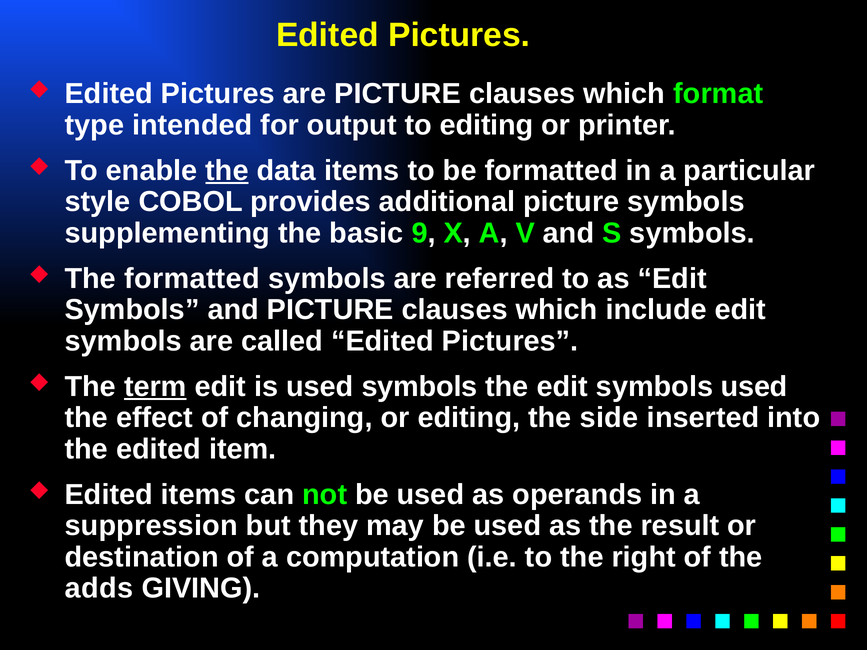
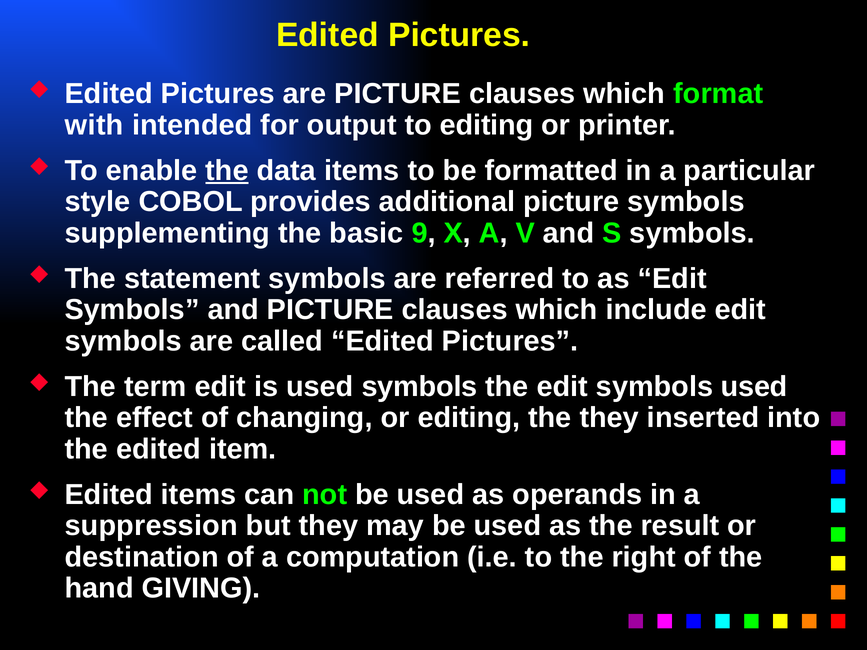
type: type -> with
The formatted: formatted -> statement
term underline: present -> none
the side: side -> they
adds: adds -> hand
